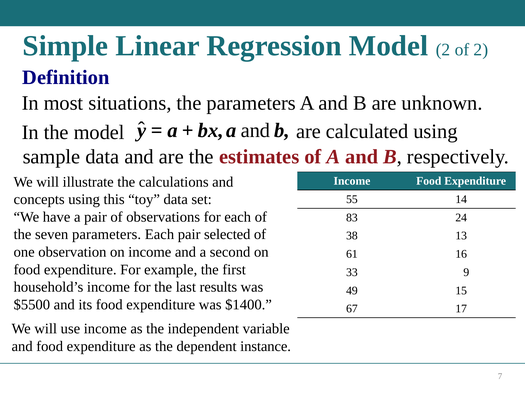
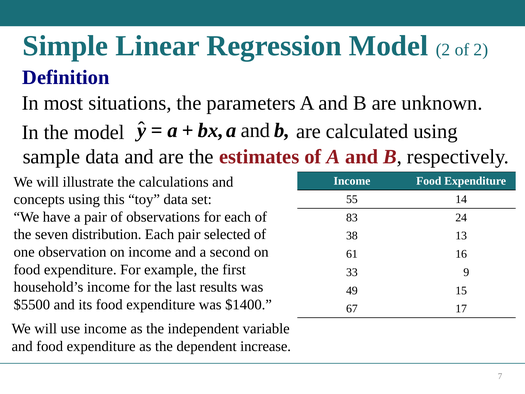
seven parameters: parameters -> distribution
instance: instance -> increase
